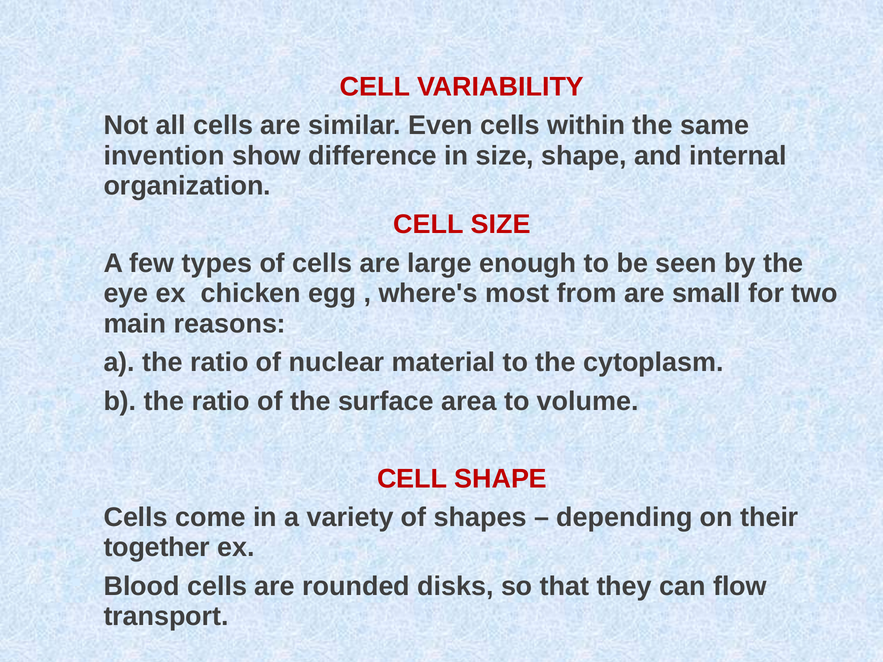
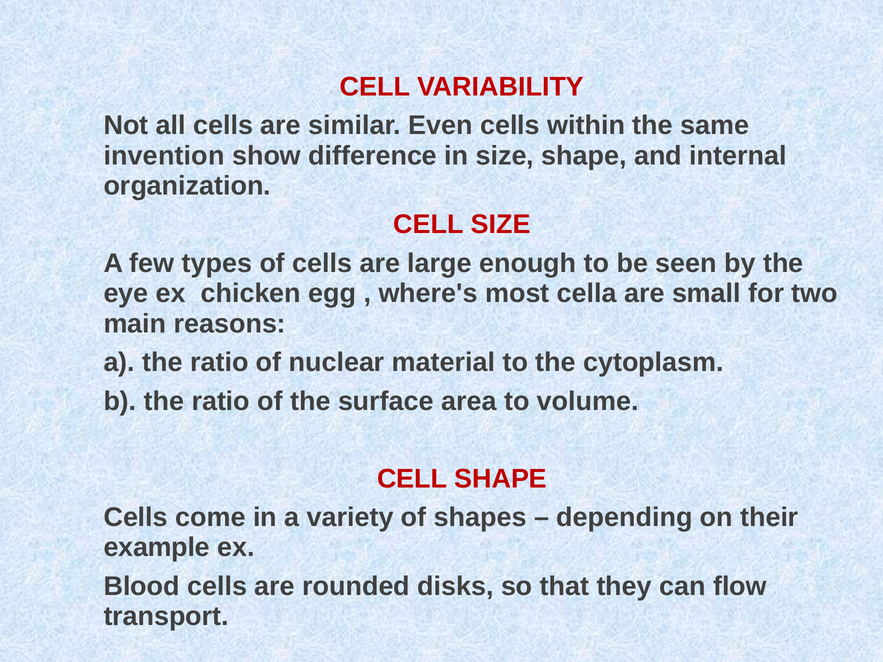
from: from -> cella
together: together -> example
